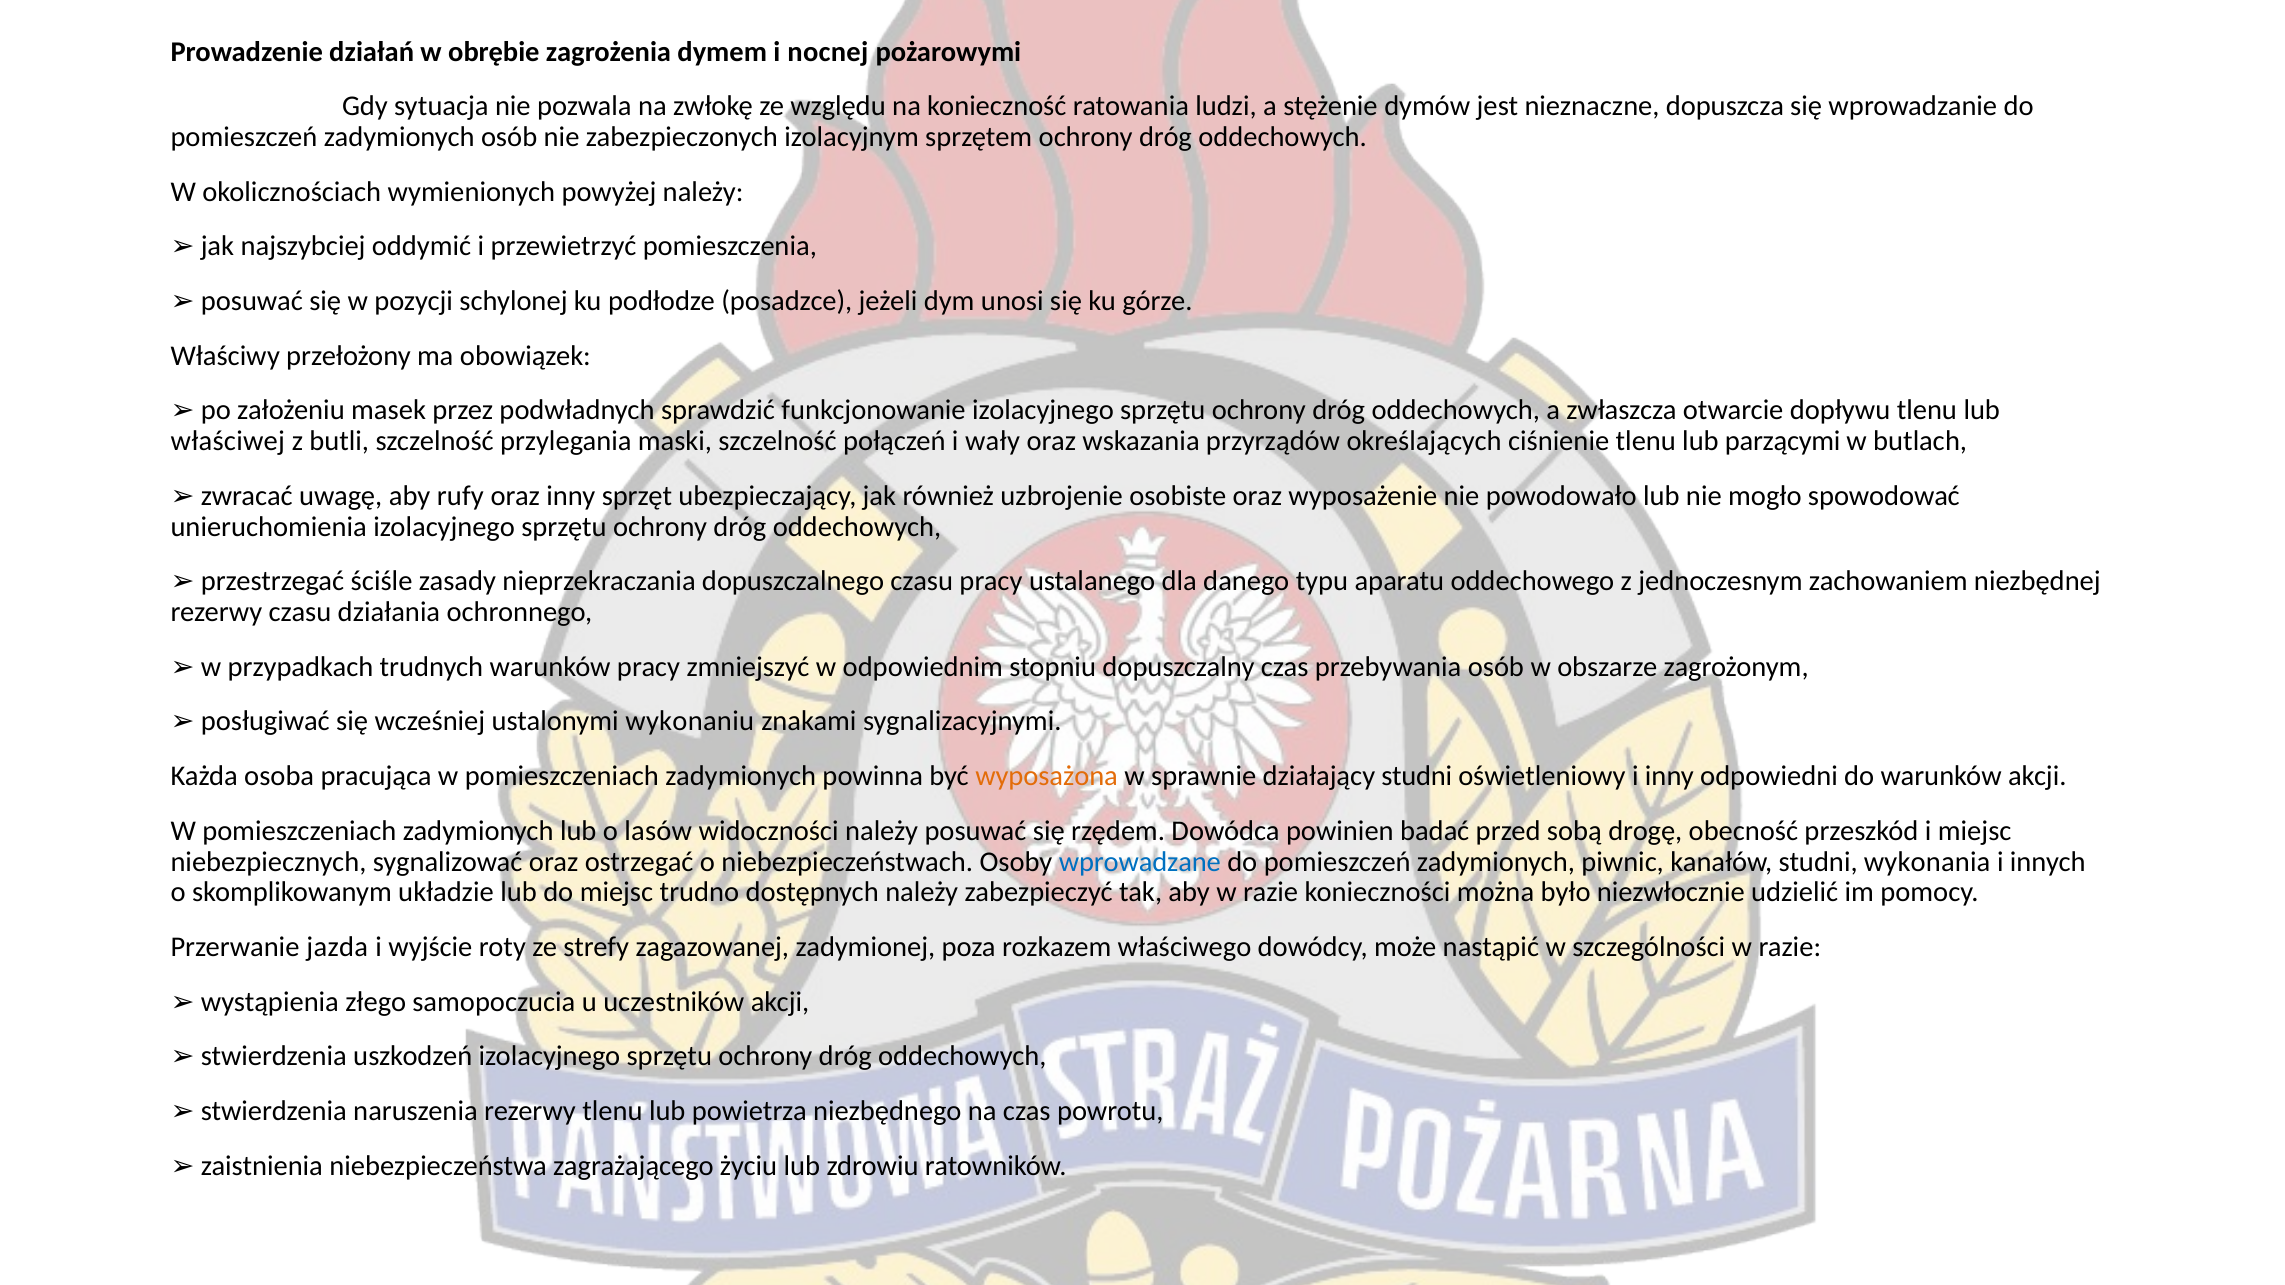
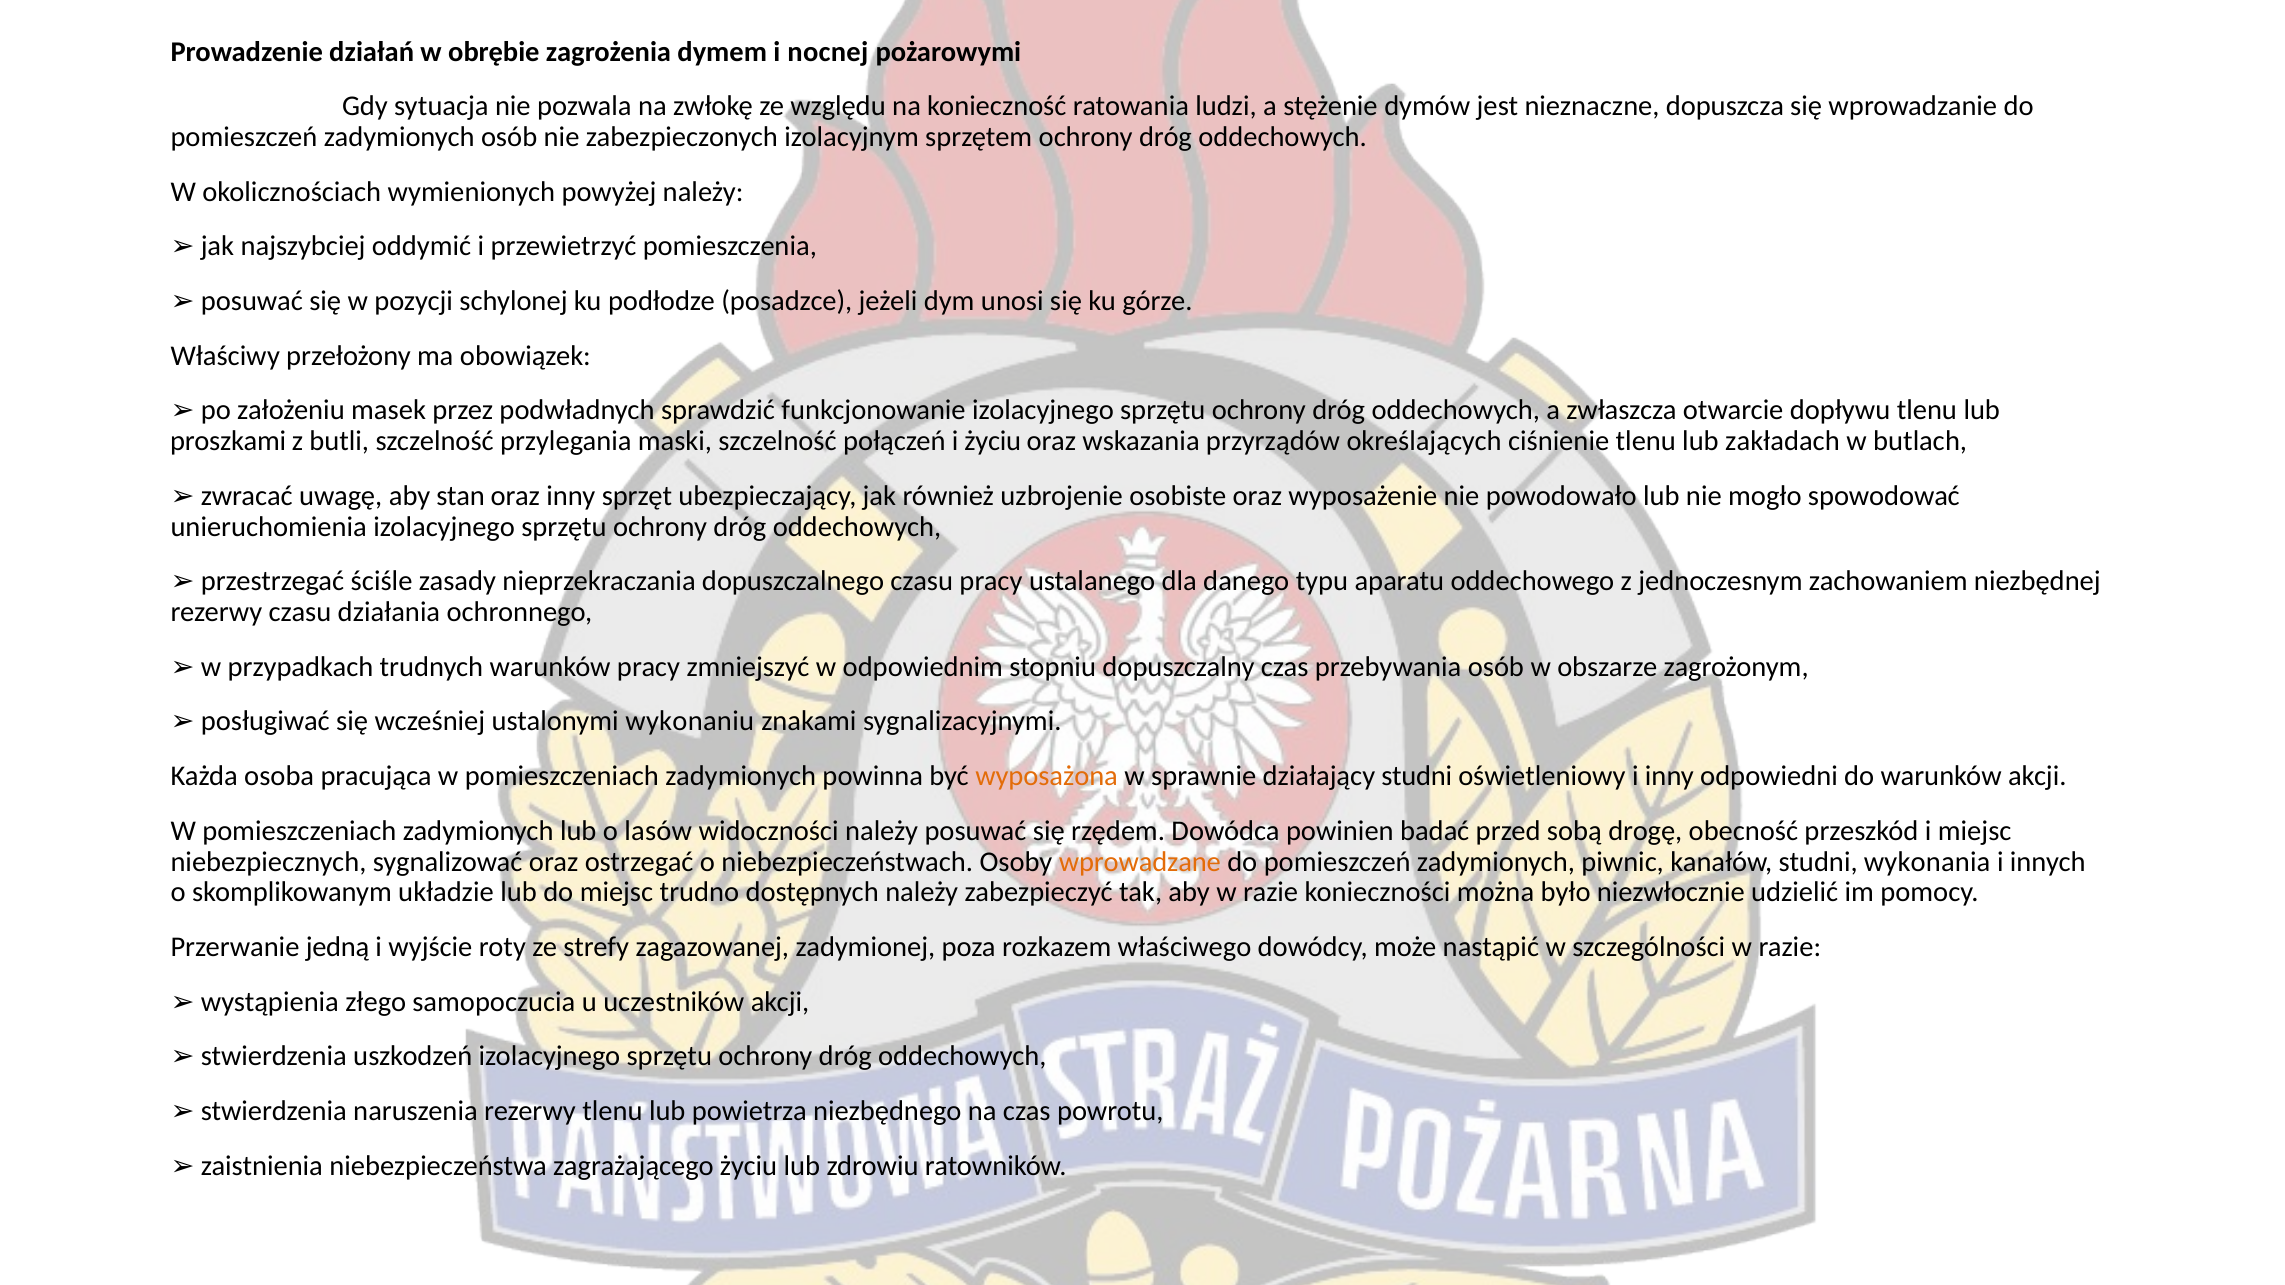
właściwej: właściwej -> proszkami
i wały: wały -> życiu
parzącymi: parzącymi -> zakładach
rufy: rufy -> stan
wprowadzane colour: blue -> orange
jazda: jazda -> jedną
